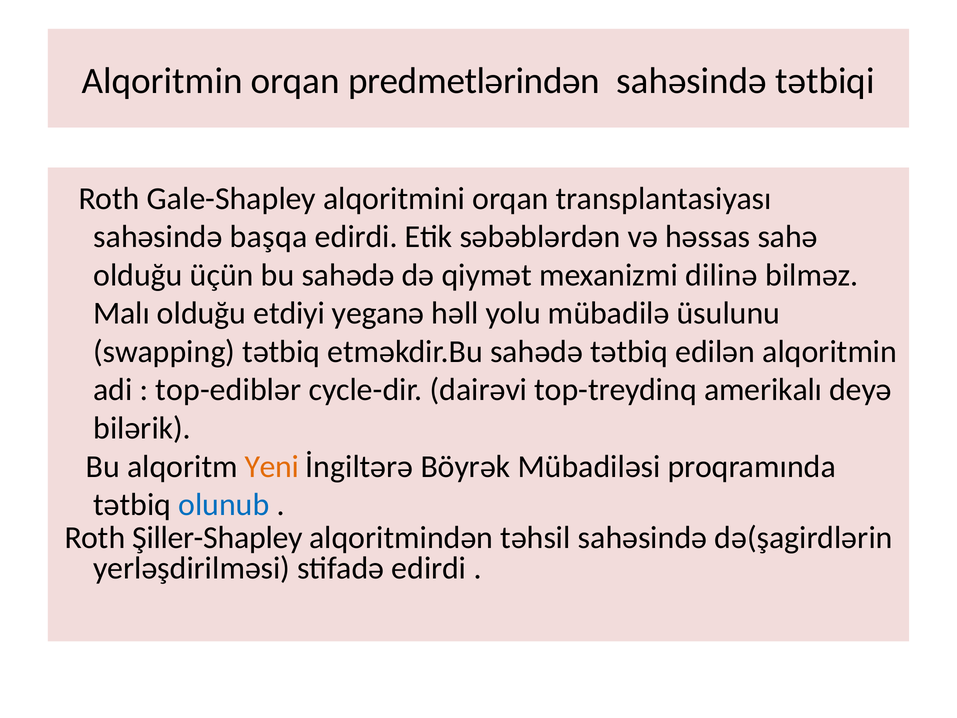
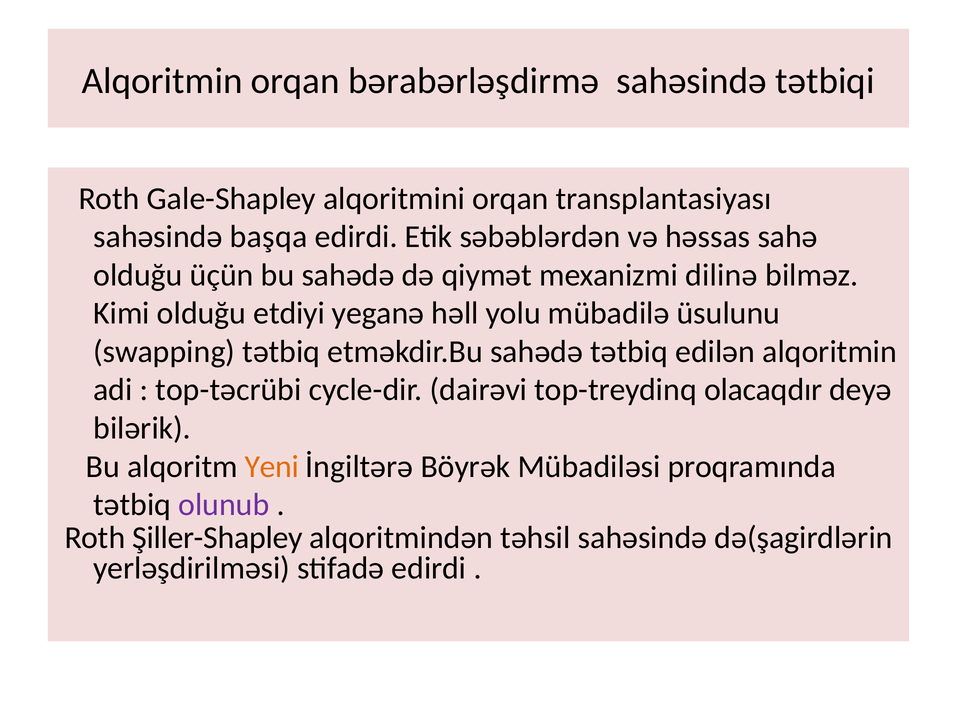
predmetlərindən: predmetlərindən -> bərabərləşdirmə
Malı: Malı -> Kimi
top-ediblər: top-ediblər -> top-təcrübi
amerikalı: amerikalı -> olacaqdır
olunub colour: blue -> purple
